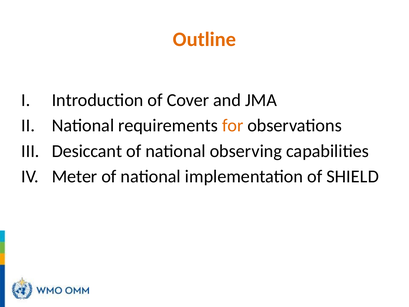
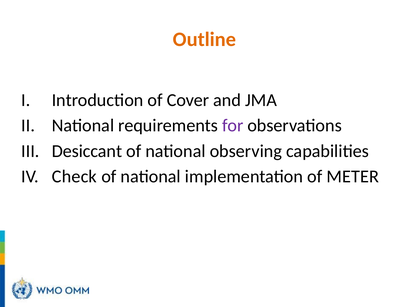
for colour: orange -> purple
Meter: Meter -> Check
SHIELD: SHIELD -> METER
